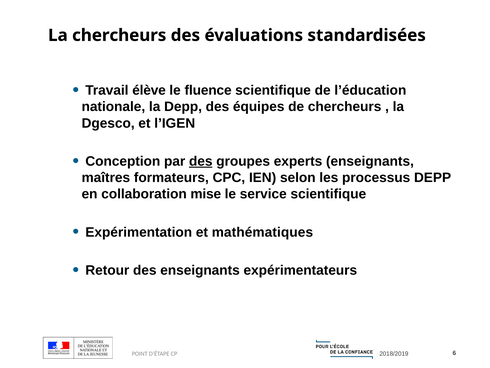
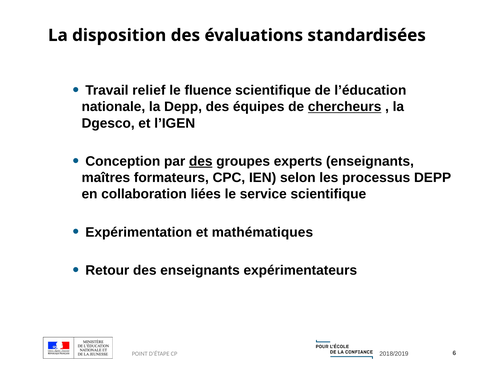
La chercheurs: chercheurs -> disposition
élève: élève -> relief
chercheurs at (345, 107) underline: none -> present
mise: mise -> liées
